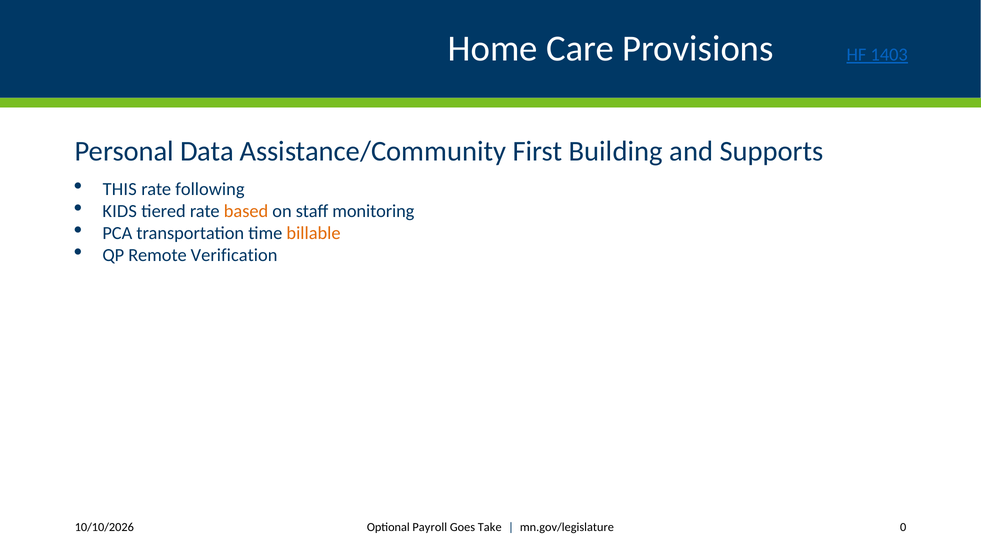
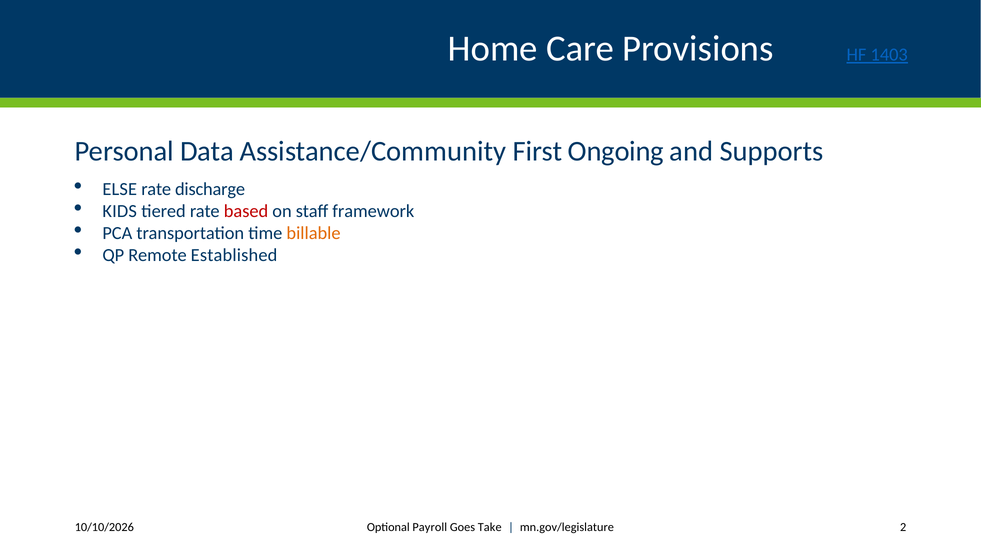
Building: Building -> Ongoing
THIS: THIS -> ELSE
following: following -> discharge
based colour: orange -> red
monitoring: monitoring -> framework
Verification: Verification -> Established
0: 0 -> 2
